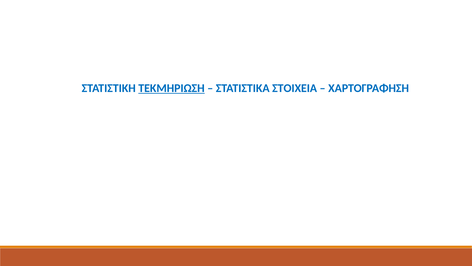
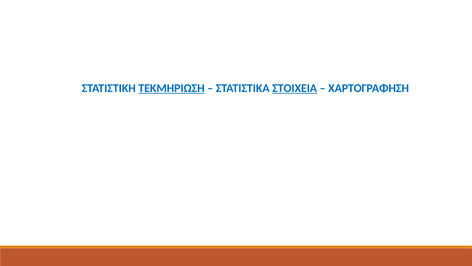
ΣΤΟΙΧΕΙΑ underline: none -> present
